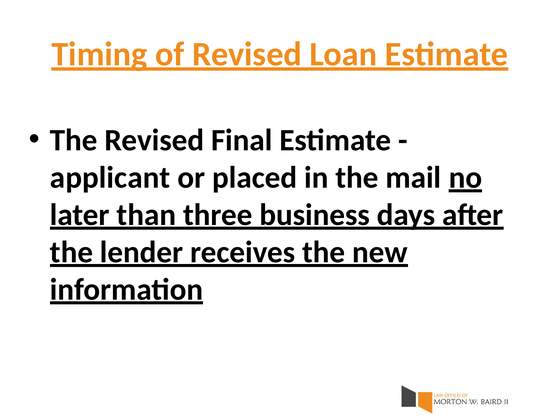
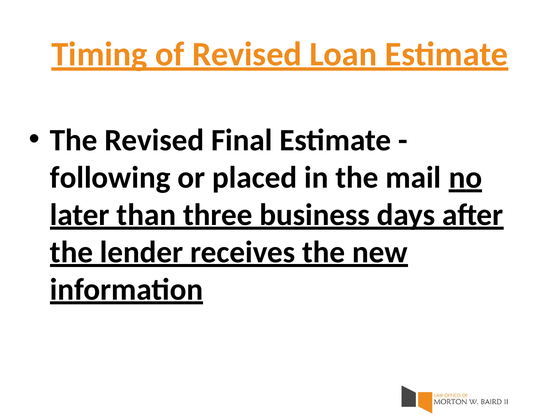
applicant: applicant -> following
